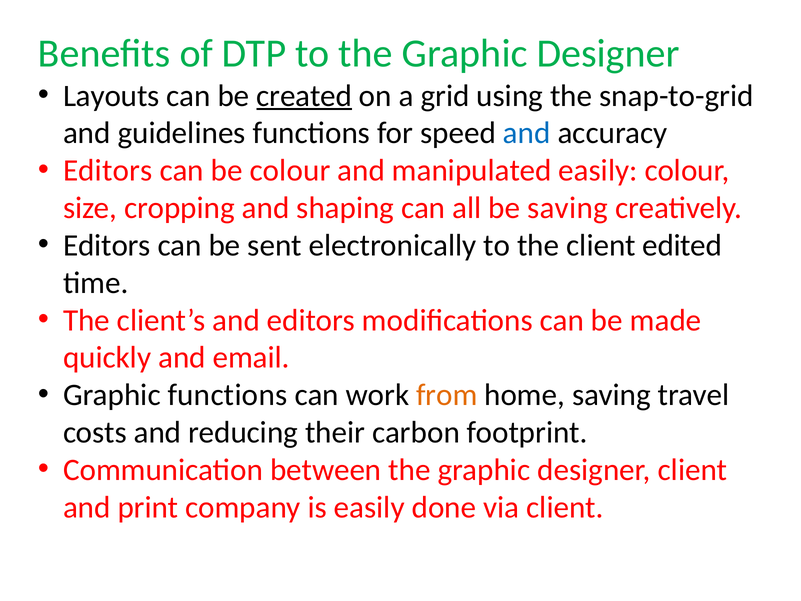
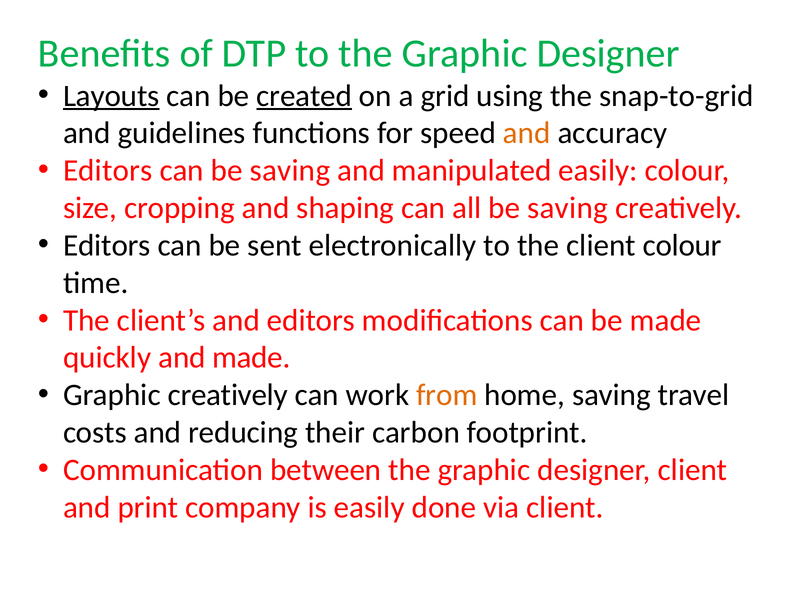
Layouts underline: none -> present
and at (527, 133) colour: blue -> orange
can be colour: colour -> saving
client edited: edited -> colour
and email: email -> made
Graphic functions: functions -> creatively
